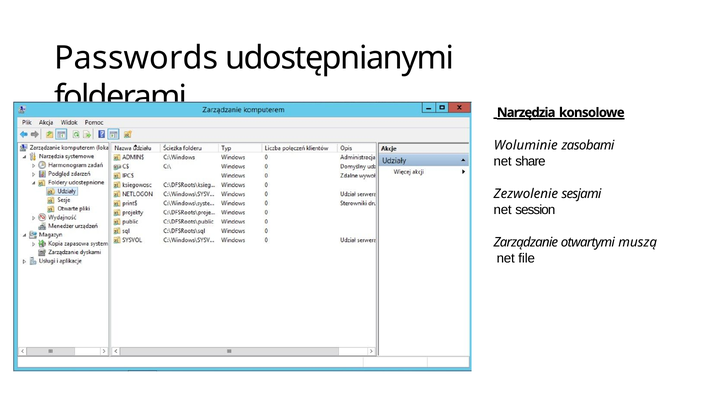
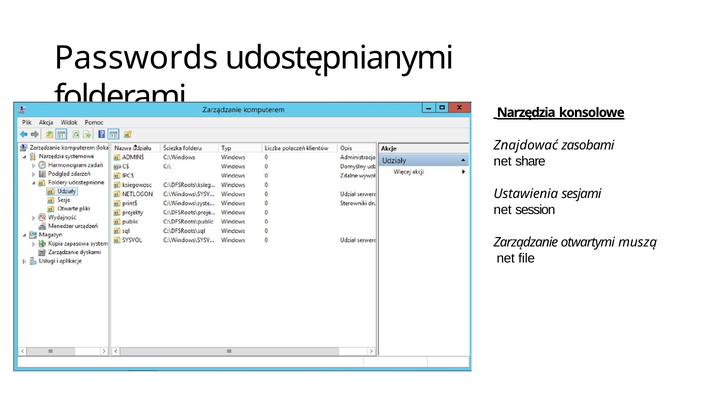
Woluminie: Woluminie -> Znajdować
Zezwolenie: Zezwolenie -> Ustawienia
